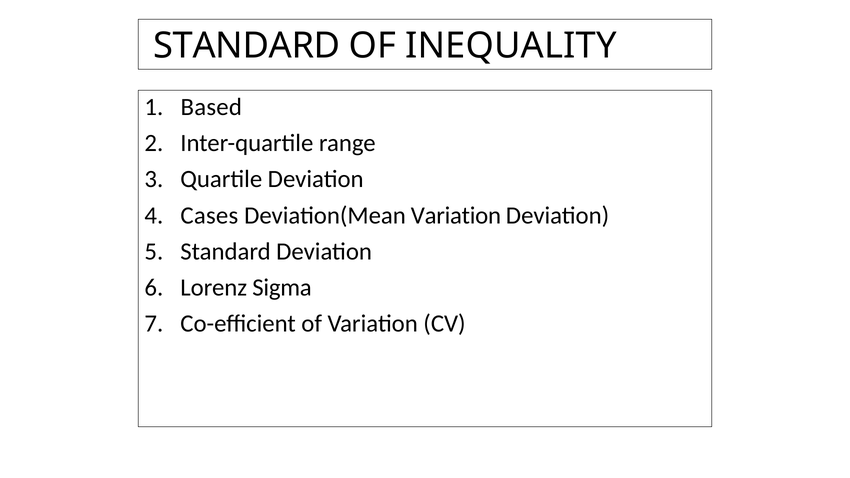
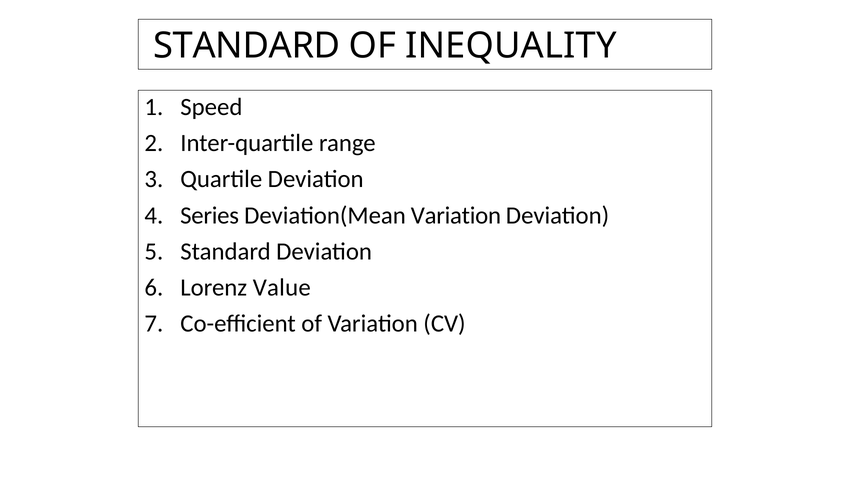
Based: Based -> Speed
Cases: Cases -> Series
Sigma: Sigma -> Value
